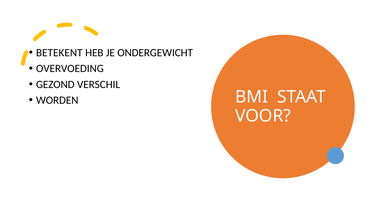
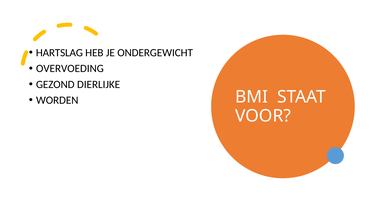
BETEKENT: BETEKENT -> HARTSLAG
VERSCHIL: VERSCHIL -> DIERLIJKE
